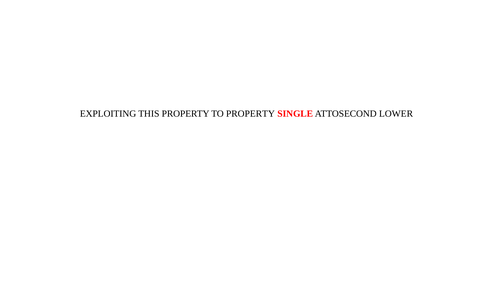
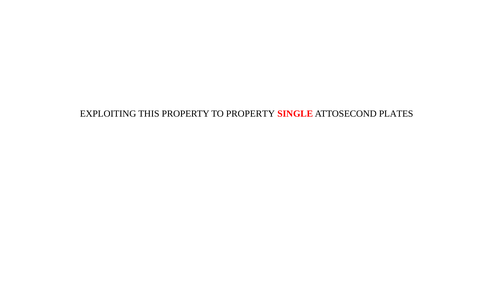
LOWER: LOWER -> PLATES
